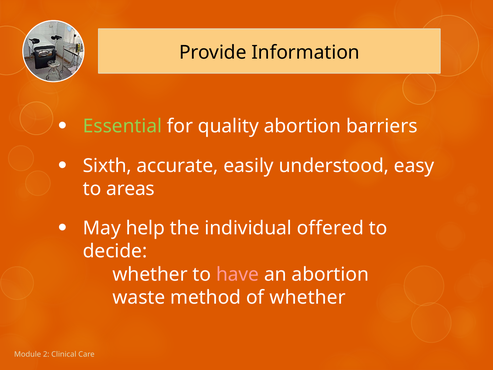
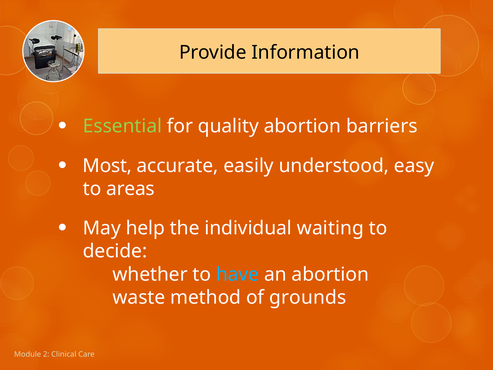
Sixth: Sixth -> Most
offered: offered -> waiting
have colour: pink -> light blue
of whether: whether -> grounds
